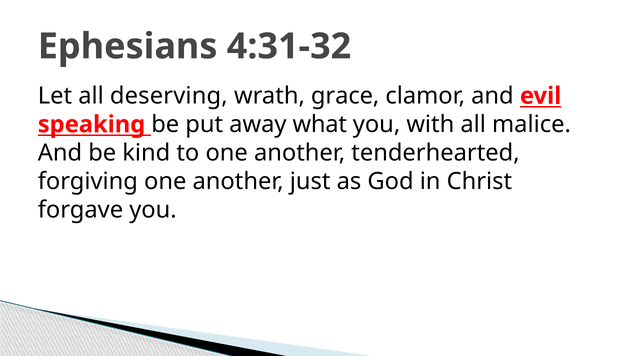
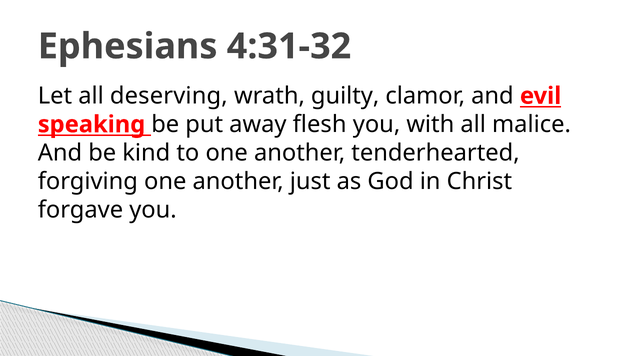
grace: grace -> guilty
what: what -> flesh
